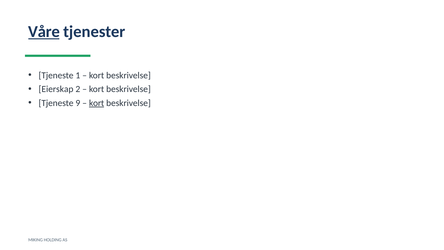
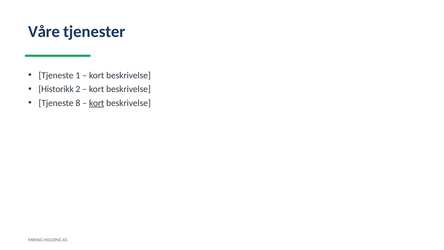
Våre underline: present -> none
Eierskap: Eierskap -> Historikk
9: 9 -> 8
